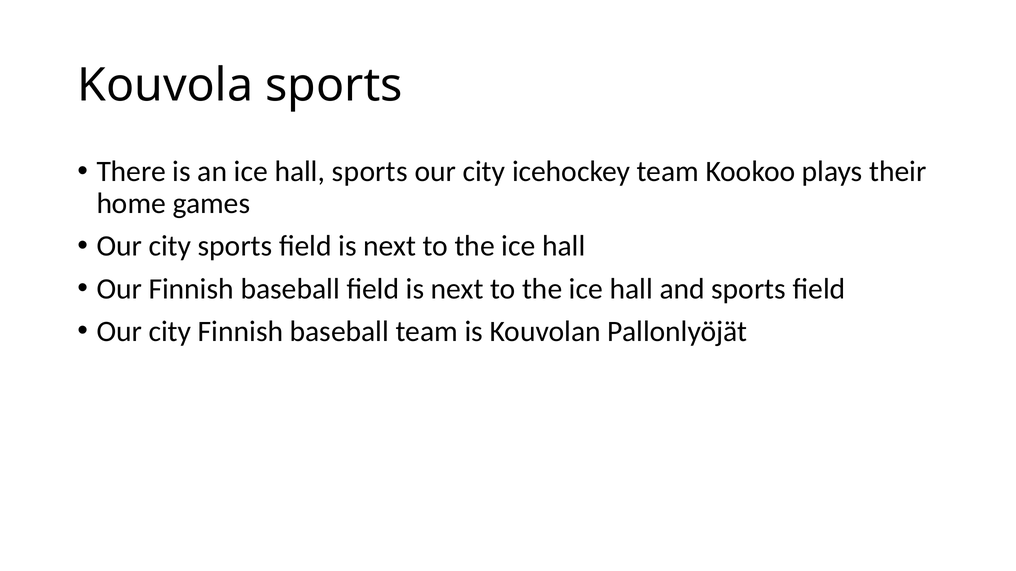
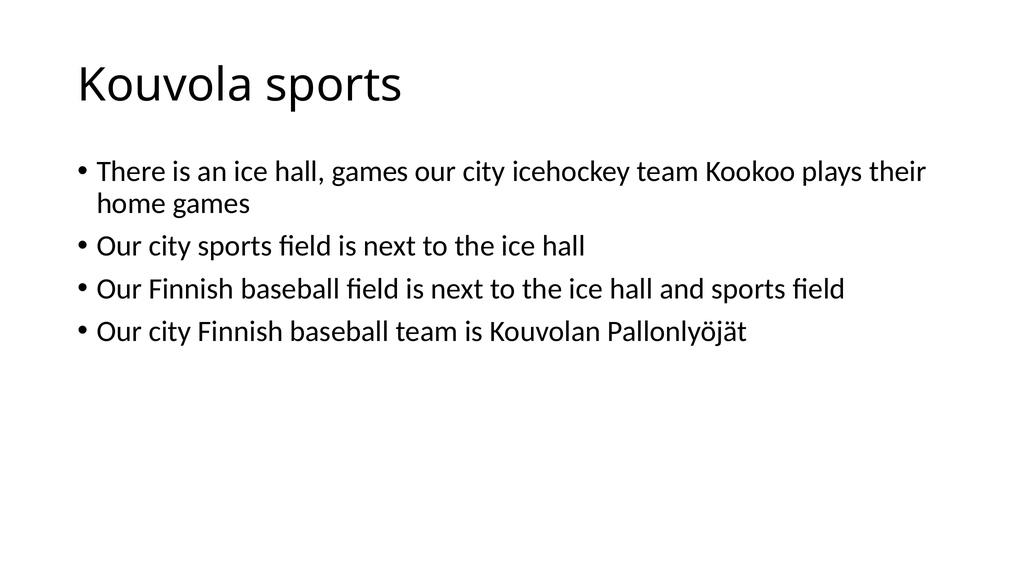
hall sports: sports -> games
